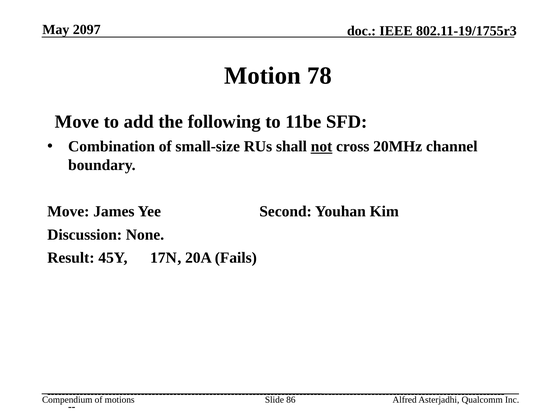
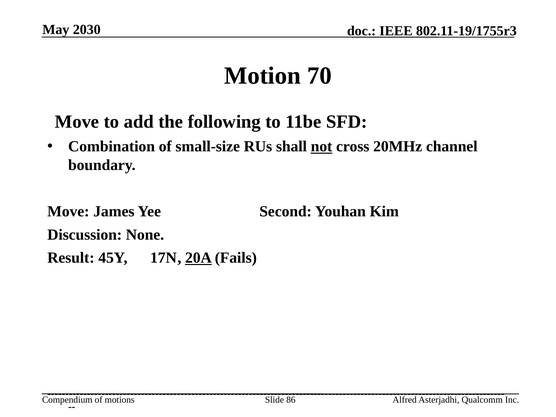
2097: 2097 -> 2030
78: 78 -> 70
20A underline: none -> present
